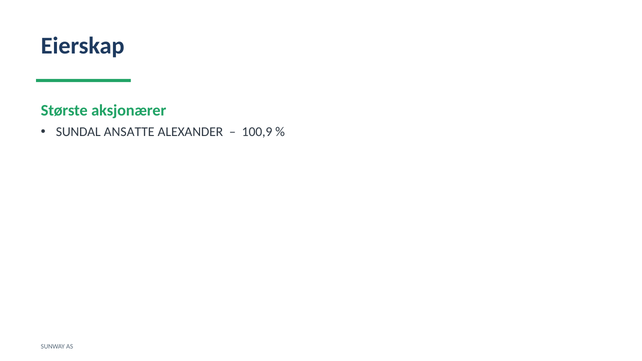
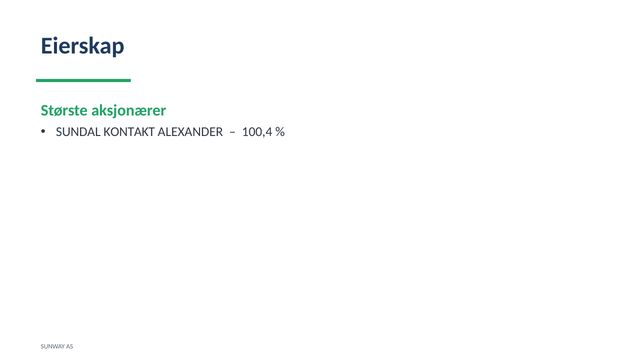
ANSATTE: ANSATTE -> KONTAKT
100,9: 100,9 -> 100,4
